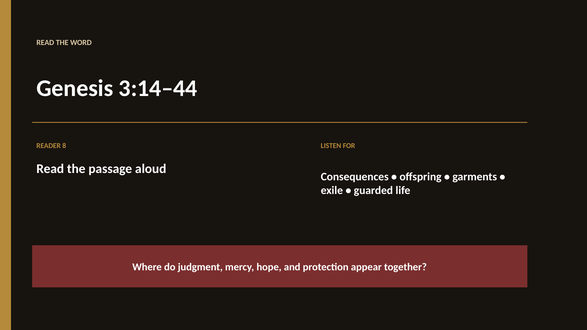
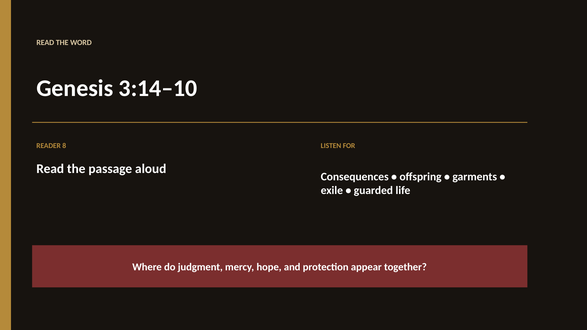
3:14–44: 3:14–44 -> 3:14–10
